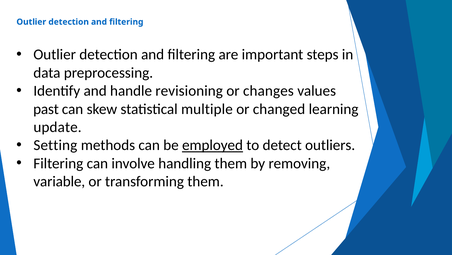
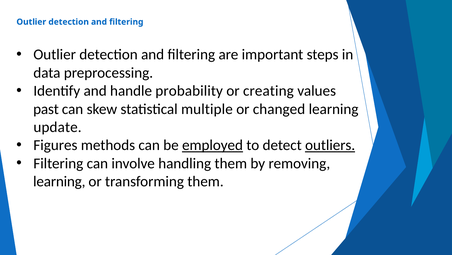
revisioning: revisioning -> probability
changes: changes -> creating
Setting: Setting -> Figures
outliers underline: none -> present
variable at (59, 181): variable -> learning
